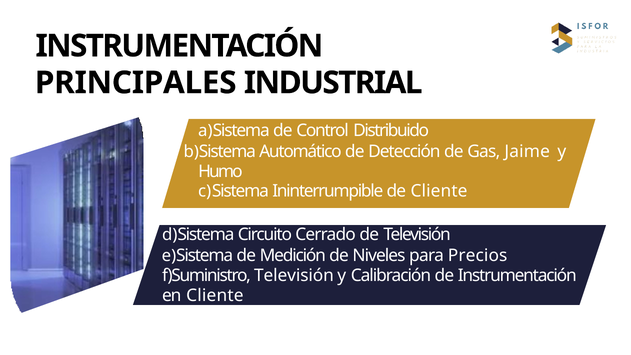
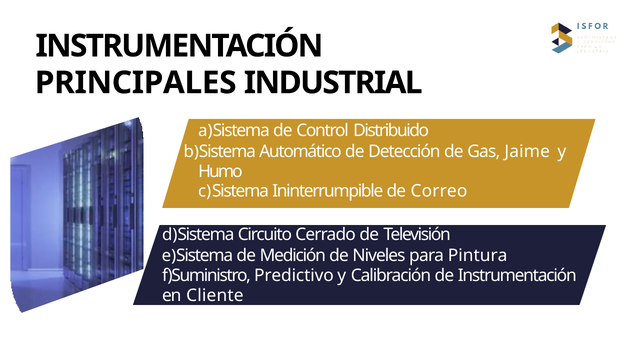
de Cliente: Cliente -> Correo
Precios: Precios -> Pintura
f)Suministro Televisión: Televisión -> Predictivo
